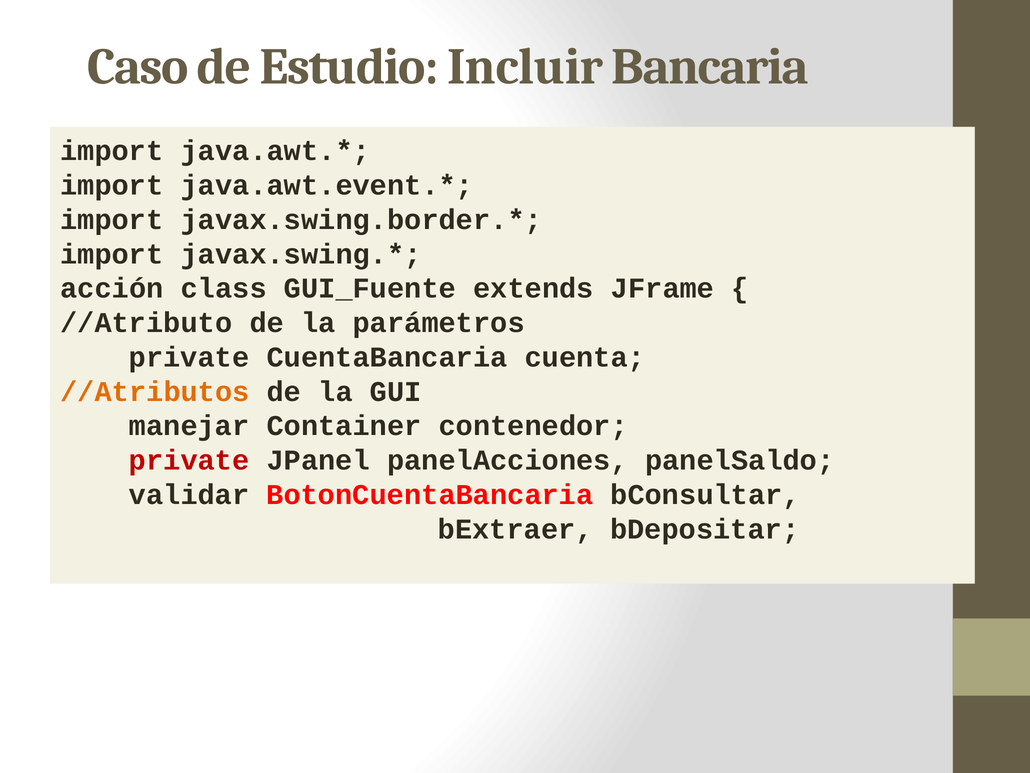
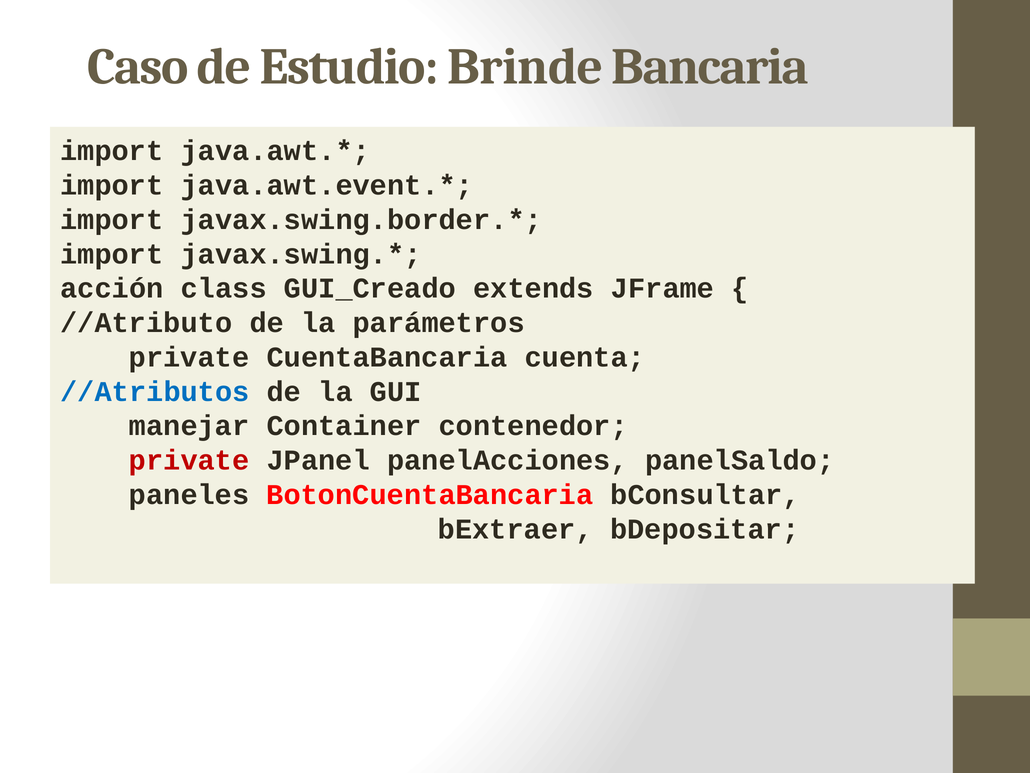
Incluir: Incluir -> Brinde
GUI_Fuente: GUI_Fuente -> GUI_Creado
//Atributos colour: orange -> blue
validar: validar -> paneles
